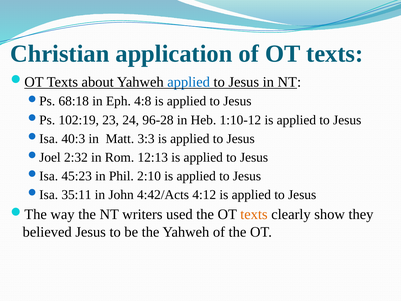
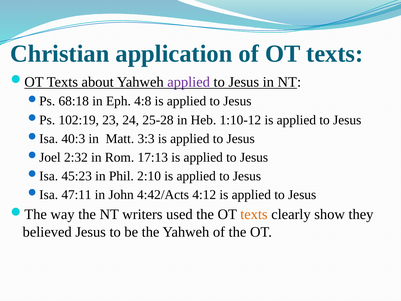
applied at (189, 82) colour: blue -> purple
96-28: 96-28 -> 25-28
12:13: 12:13 -> 17:13
35:11: 35:11 -> 47:11
